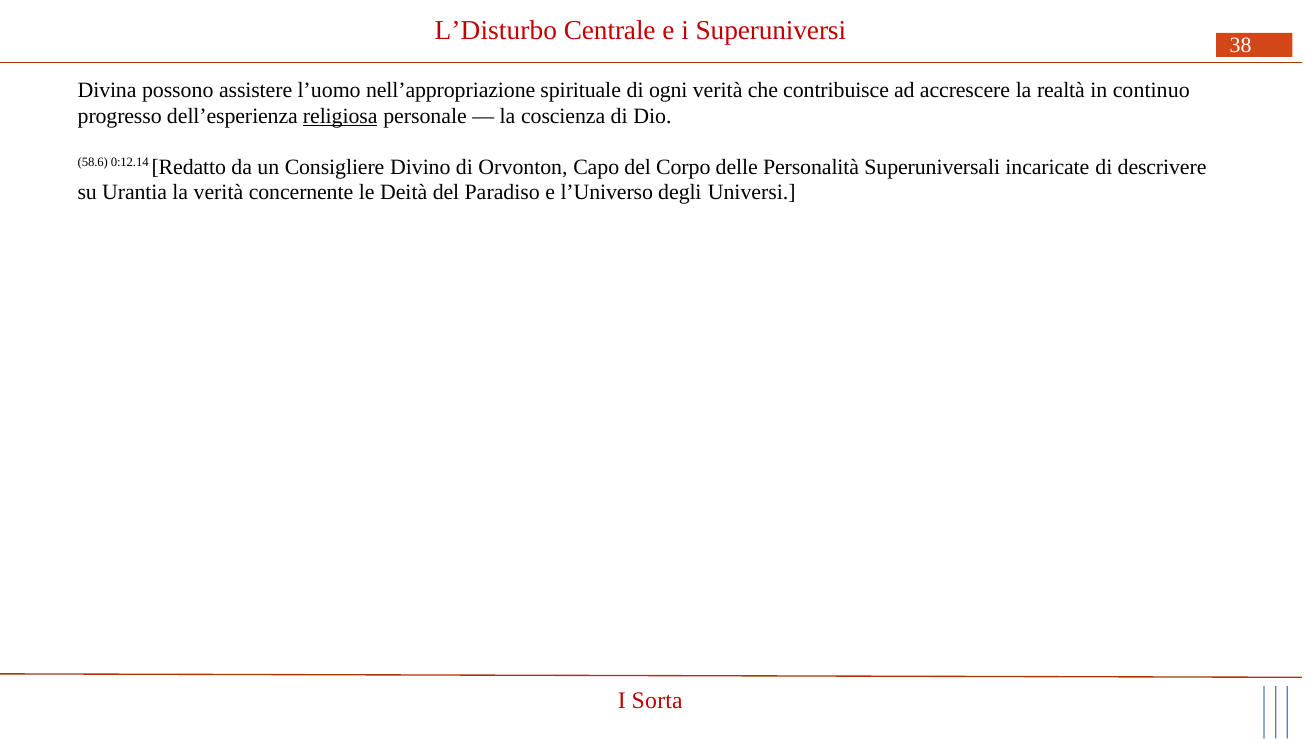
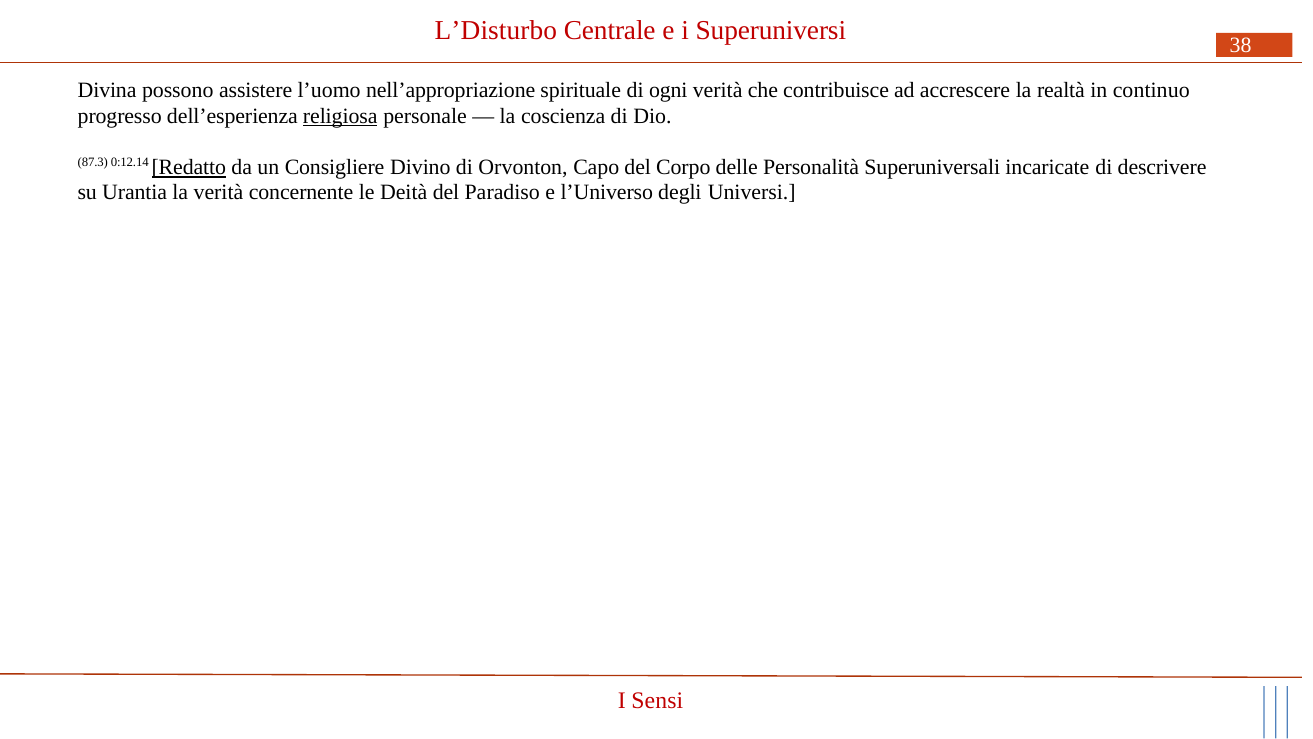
58.6: 58.6 -> 87.3
Redatto underline: none -> present
Sorta: Sorta -> Sensi
